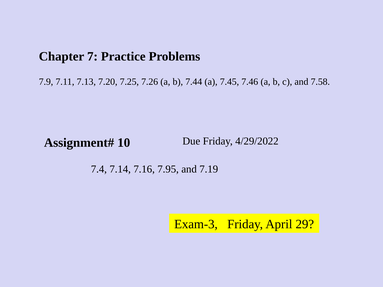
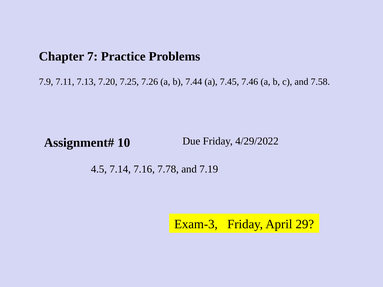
7.4: 7.4 -> 4.5
7.95: 7.95 -> 7.78
